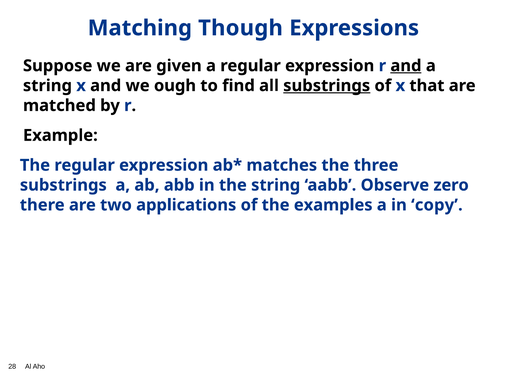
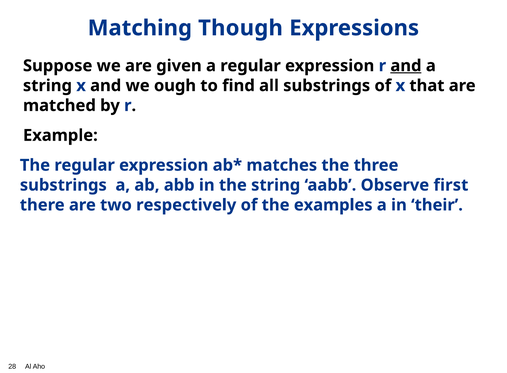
substrings at (327, 86) underline: present -> none
zero: zero -> first
applications: applications -> respectively
copy: copy -> their
